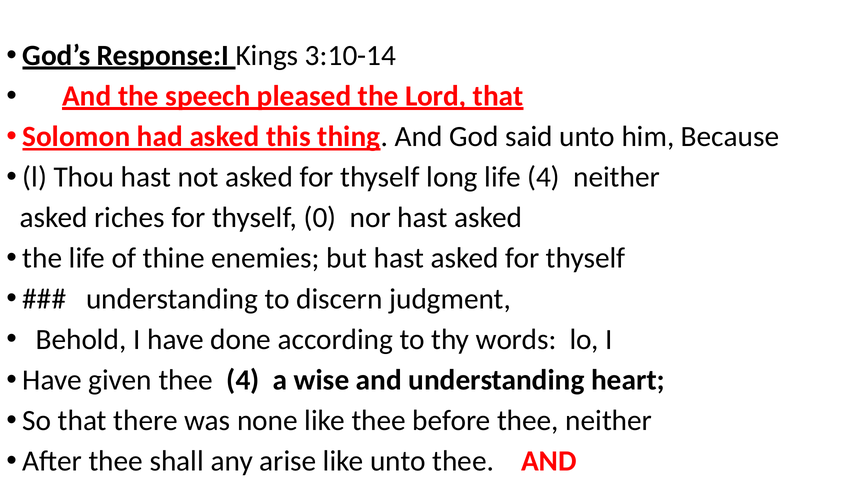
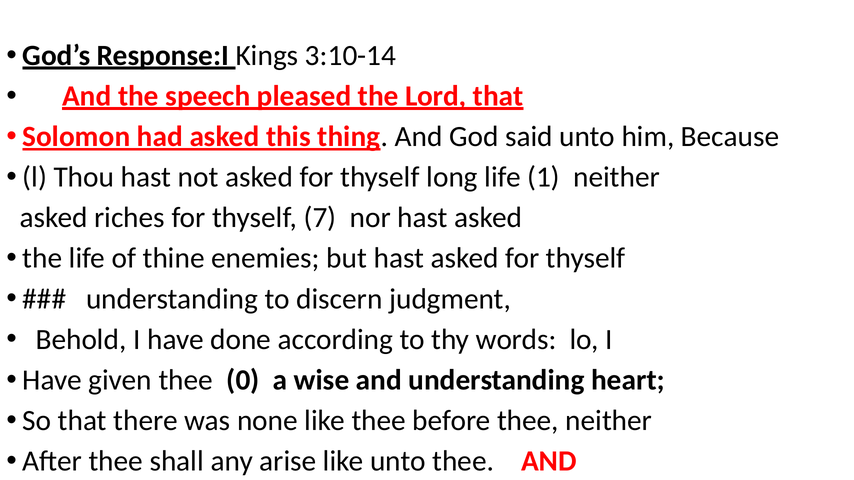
life 4: 4 -> 1
0: 0 -> 7
thee 4: 4 -> 0
